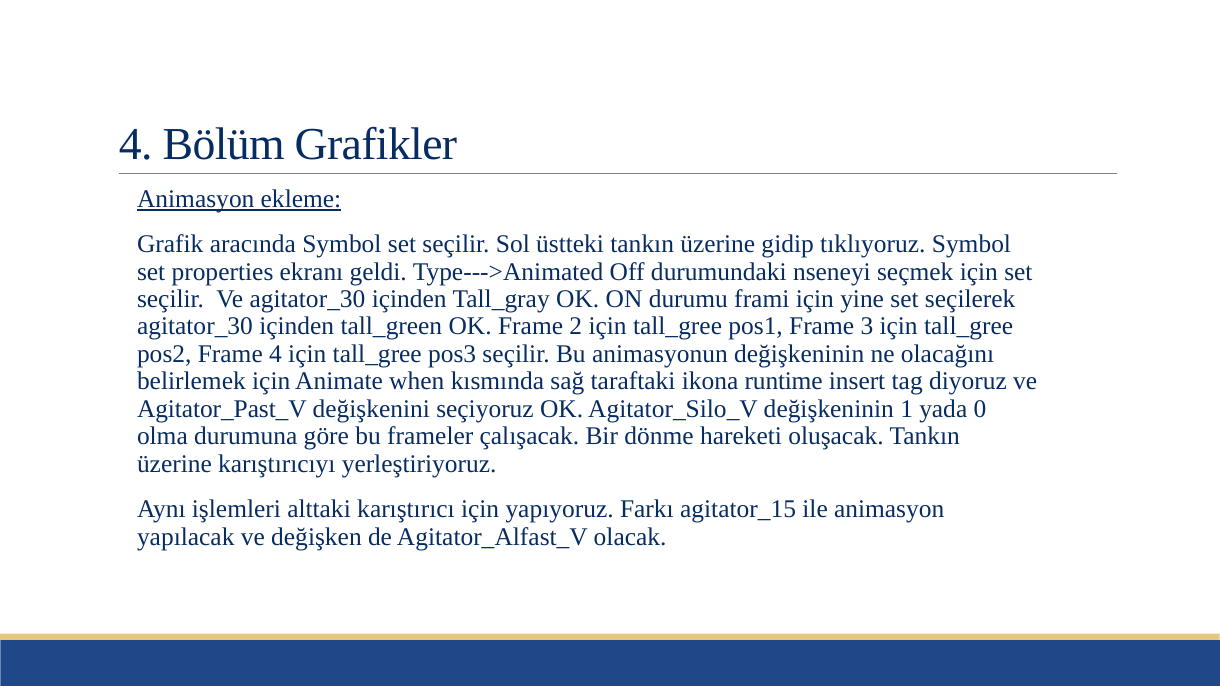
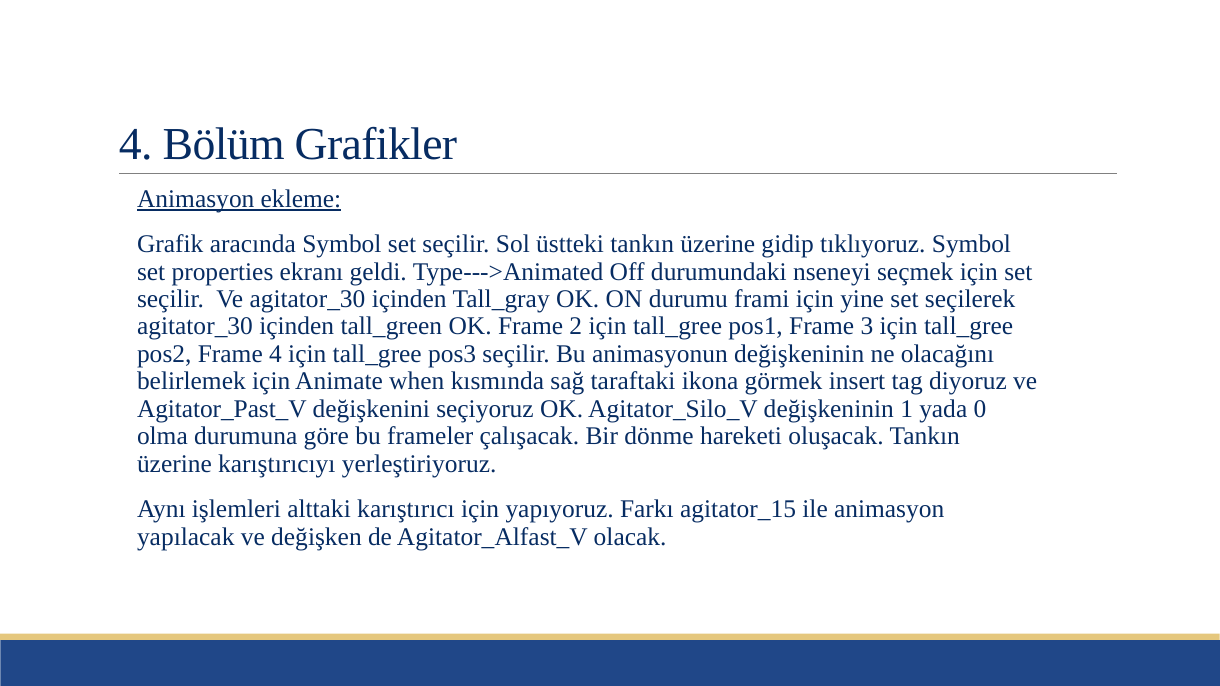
runtime: runtime -> görmek
